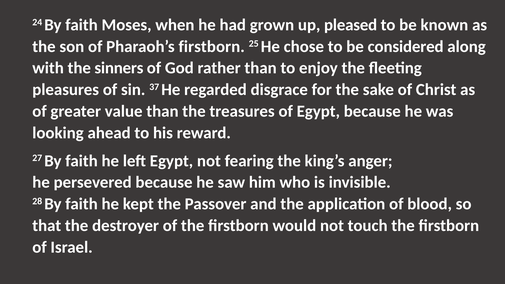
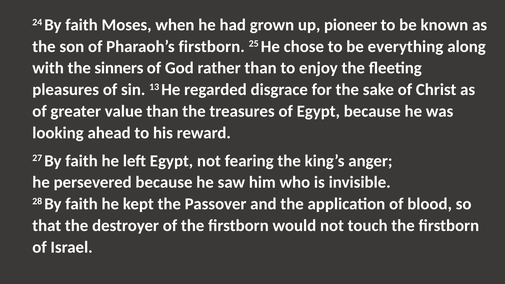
pleased: pleased -> pioneer
considered: considered -> everything
37: 37 -> 13
